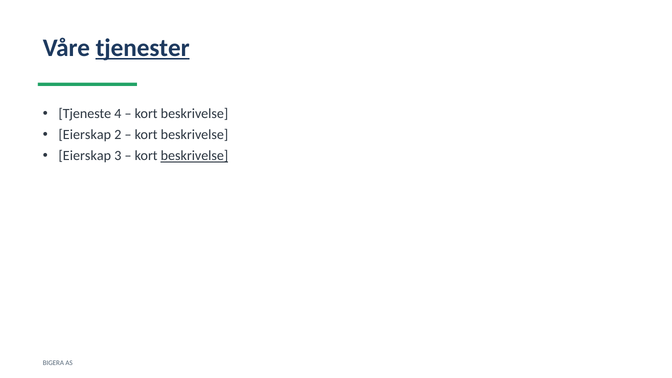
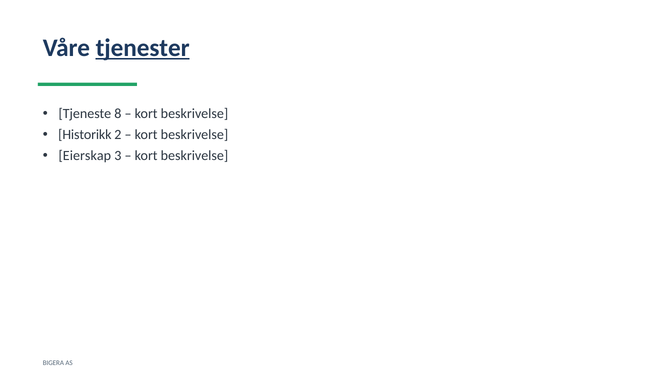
4: 4 -> 8
Eierskap at (85, 135): Eierskap -> Historikk
beskrivelse at (194, 156) underline: present -> none
